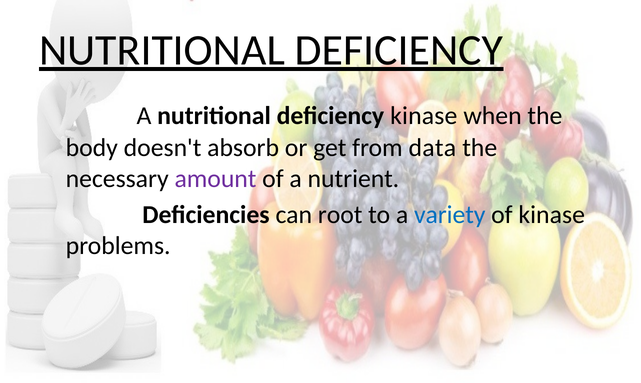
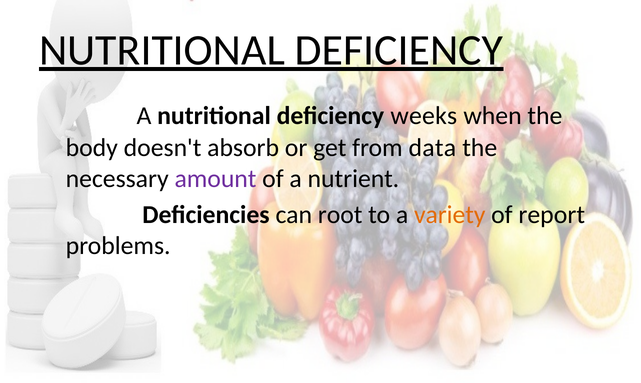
deficiency kinase: kinase -> weeks
variety colour: blue -> orange
of kinase: kinase -> report
